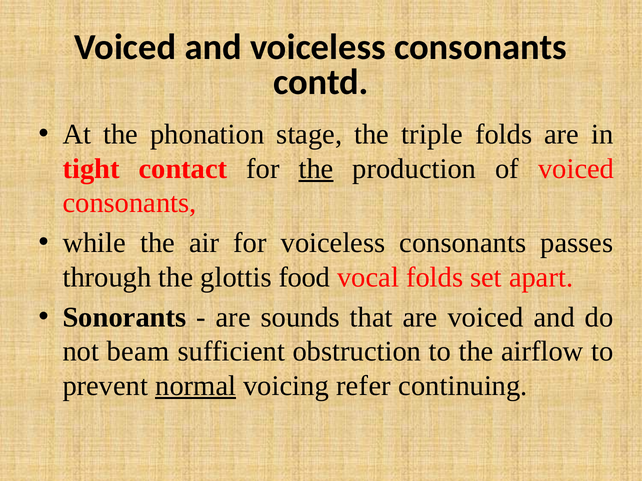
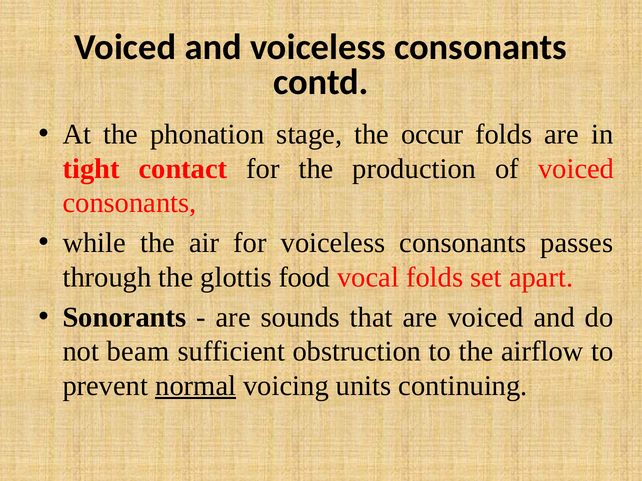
triple: triple -> occur
the at (316, 169) underline: present -> none
refer: refer -> units
